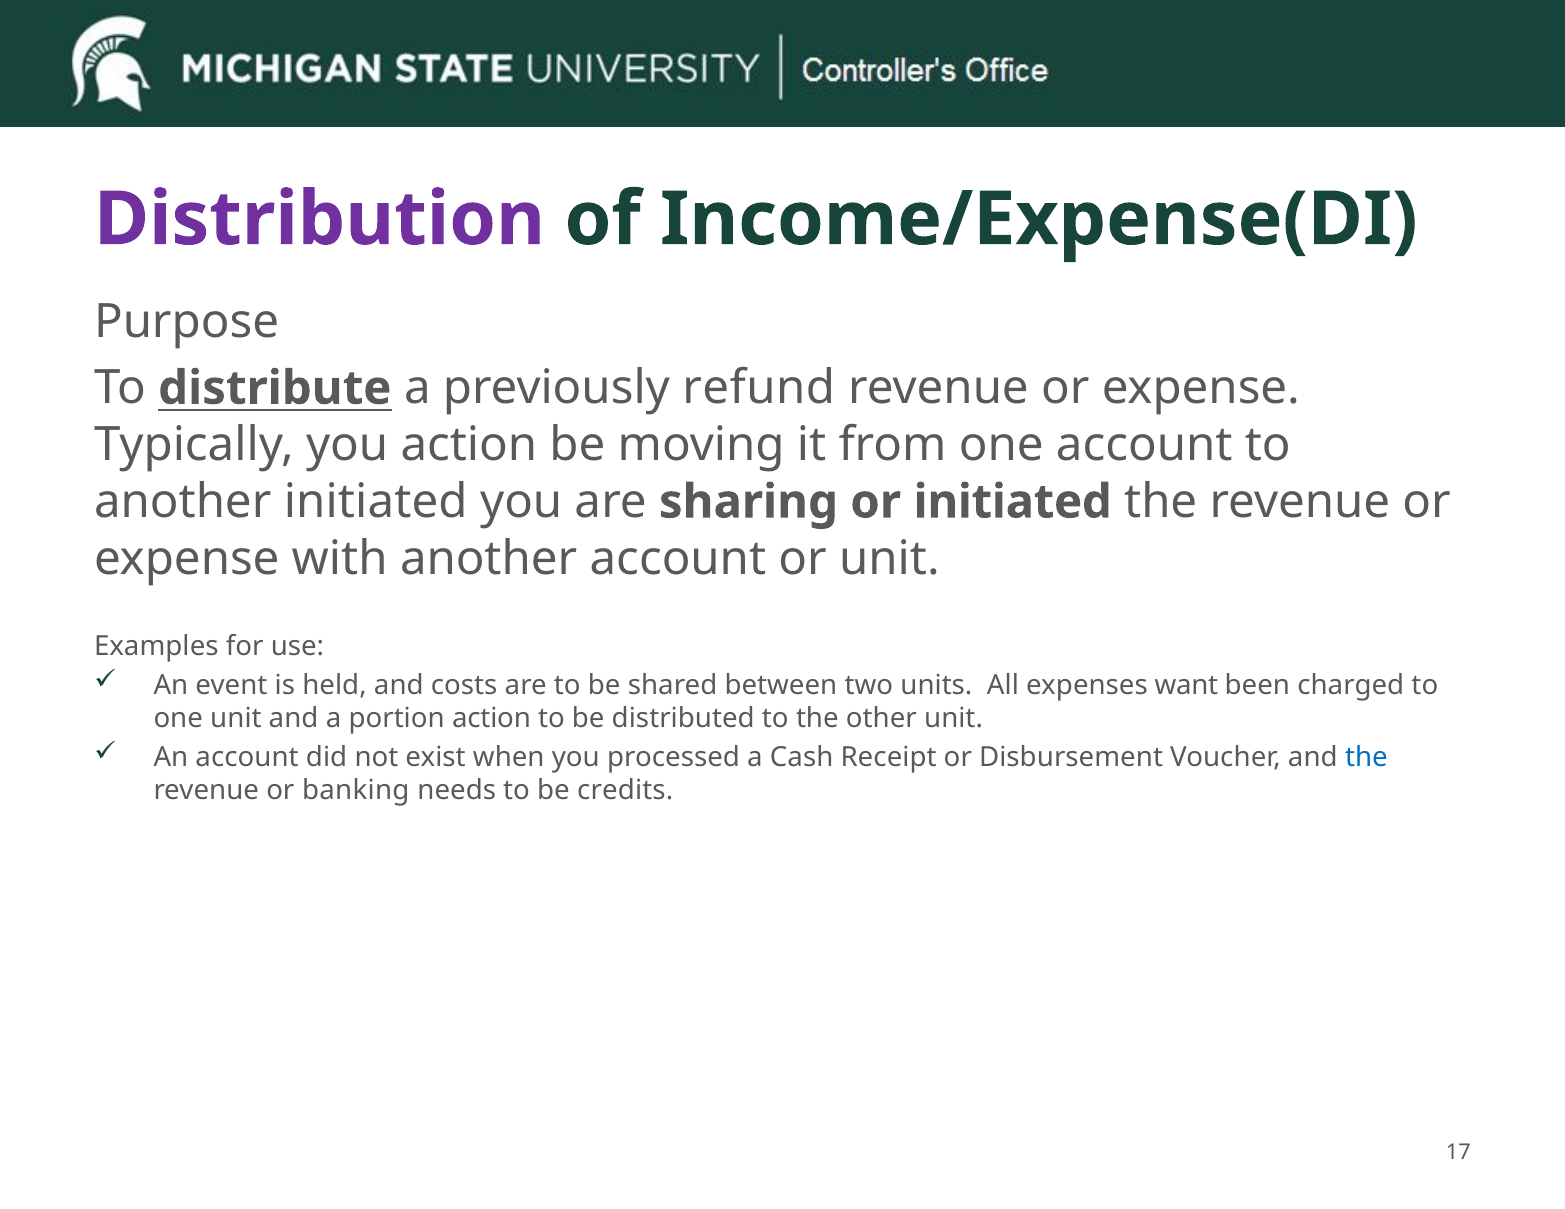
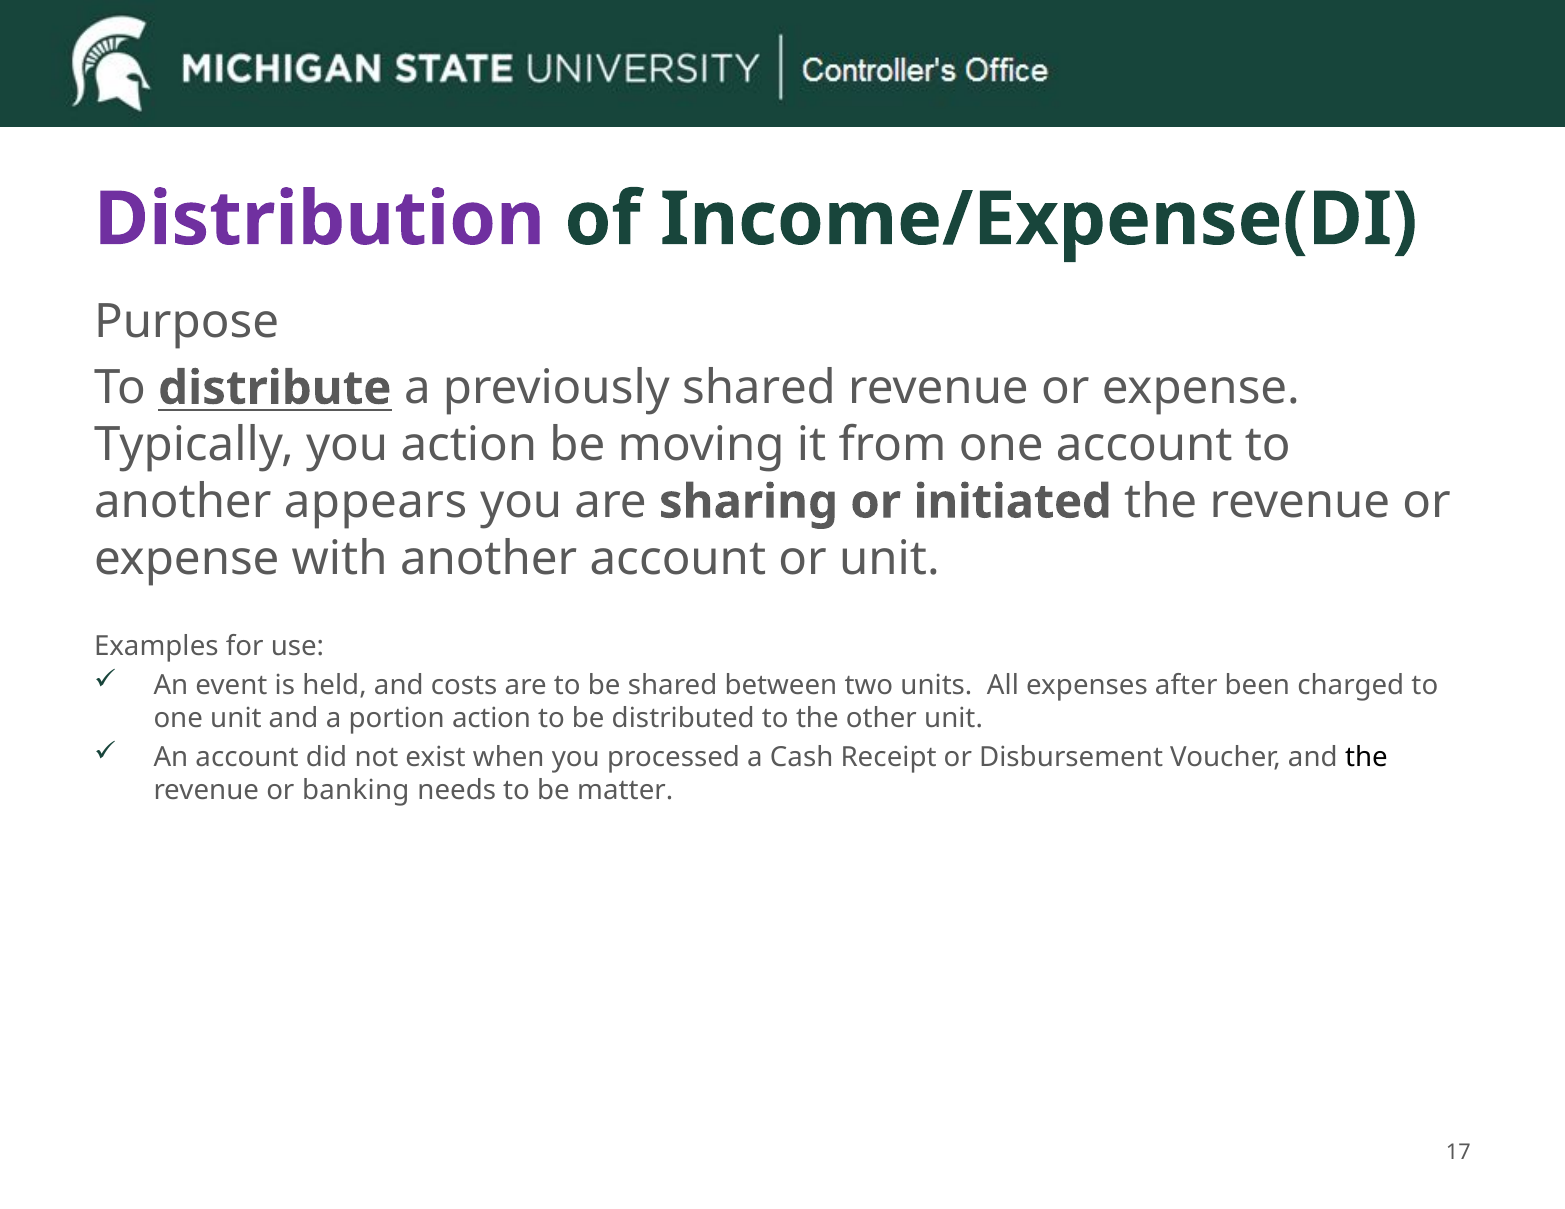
previously refund: refund -> shared
another initiated: initiated -> appears
want: want -> after
the at (1366, 758) colour: blue -> black
credits: credits -> matter
